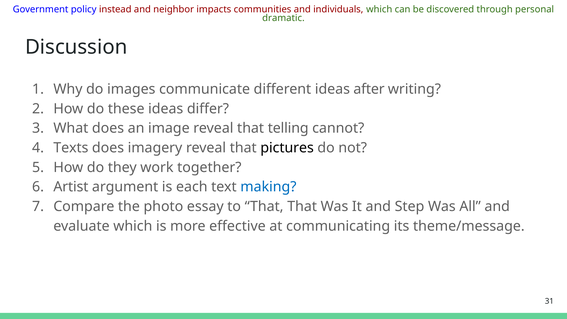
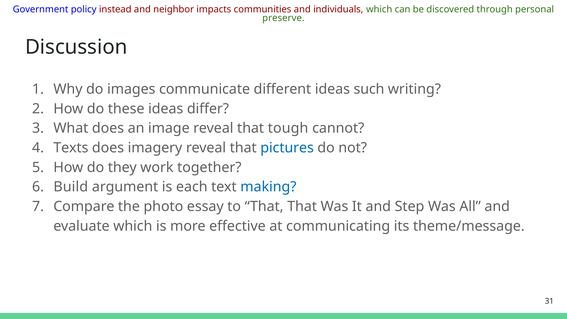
dramatic: dramatic -> preserve
after: after -> such
telling: telling -> tough
pictures colour: black -> blue
Artist: Artist -> Build
